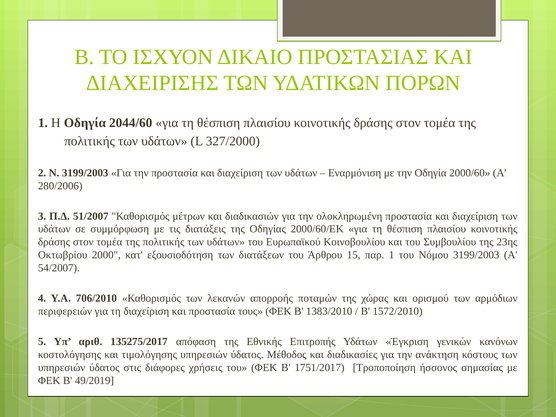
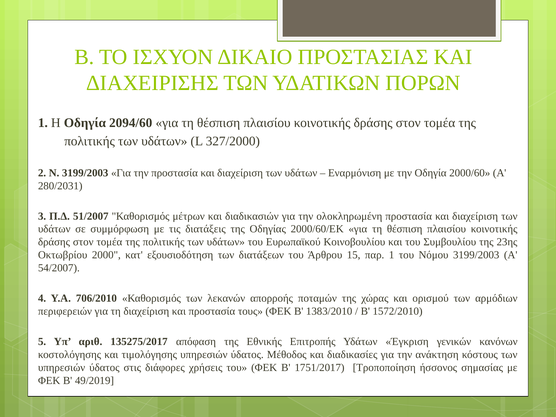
2044/60: 2044/60 -> 2094/60
280/2006: 280/2006 -> 280/2031
